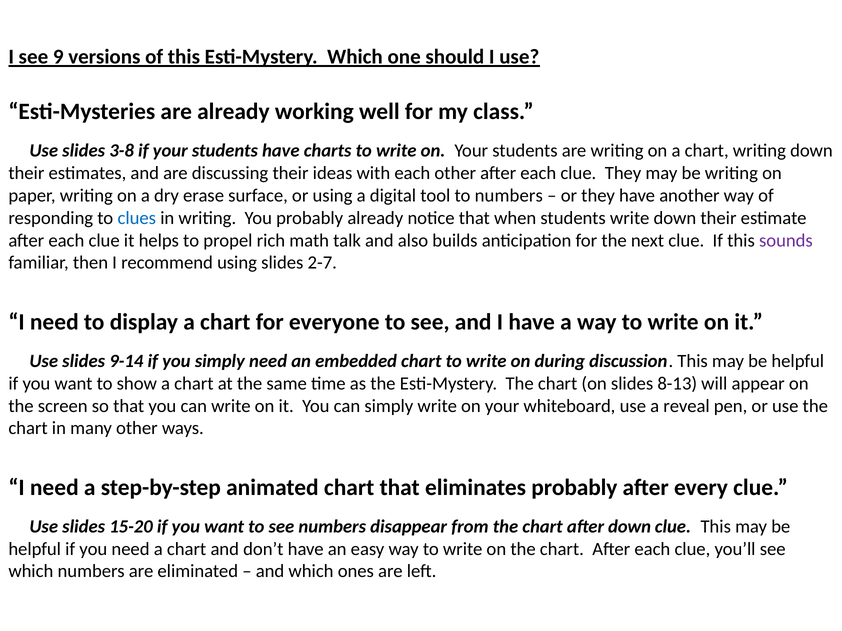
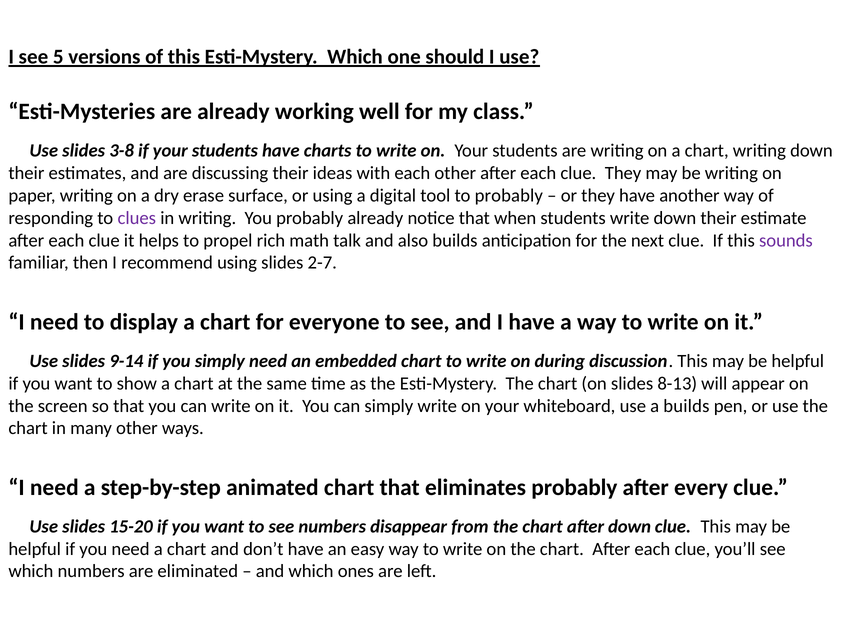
9: 9 -> 5
to numbers: numbers -> probably
clues colour: blue -> purple
a reveal: reveal -> builds
